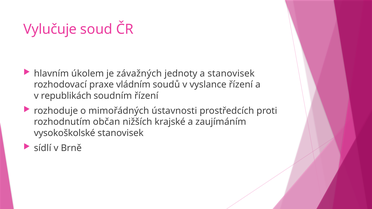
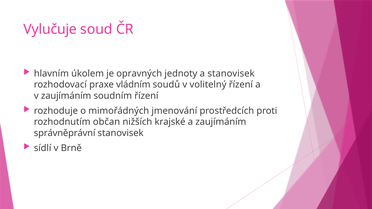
závažných: závažných -> opravných
vyslance: vyslance -> volitelný
v republikách: republikách -> zaujímáním
ústavnosti: ústavnosti -> jmenování
vysokoškolské: vysokoškolské -> správněprávní
